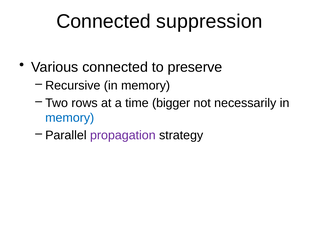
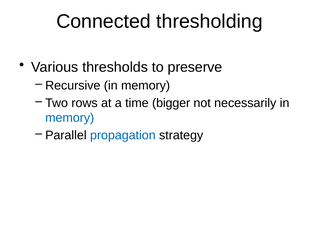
suppression: suppression -> thresholding
Various connected: connected -> thresholds
propagation colour: purple -> blue
